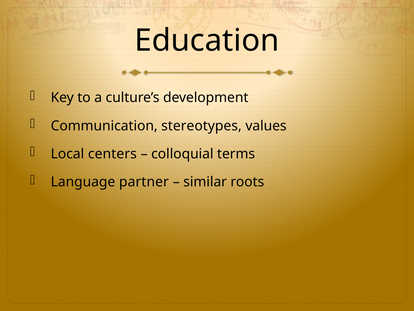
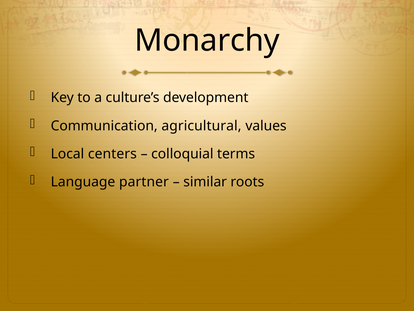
Education: Education -> Monarchy
stereotypes: stereotypes -> agricultural
